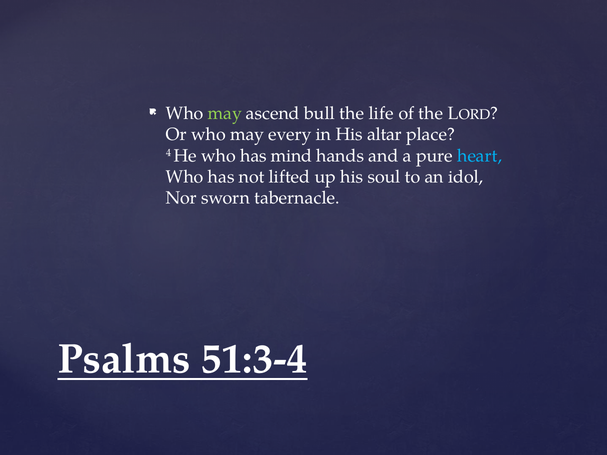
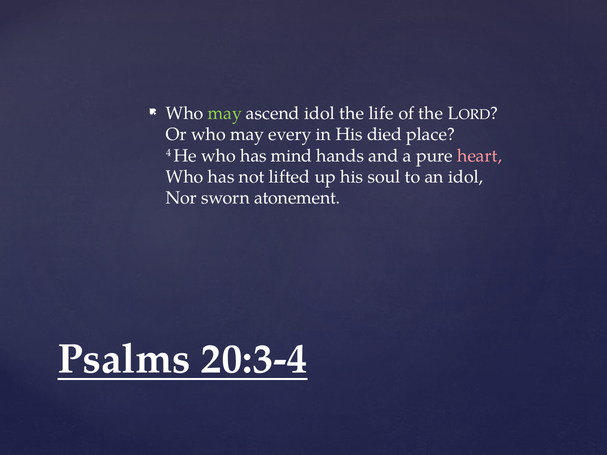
ascend bull: bull -> idol
altar: altar -> died
heart colour: light blue -> pink
tabernacle: tabernacle -> atonement
51:3-4: 51:3-4 -> 20:3-4
